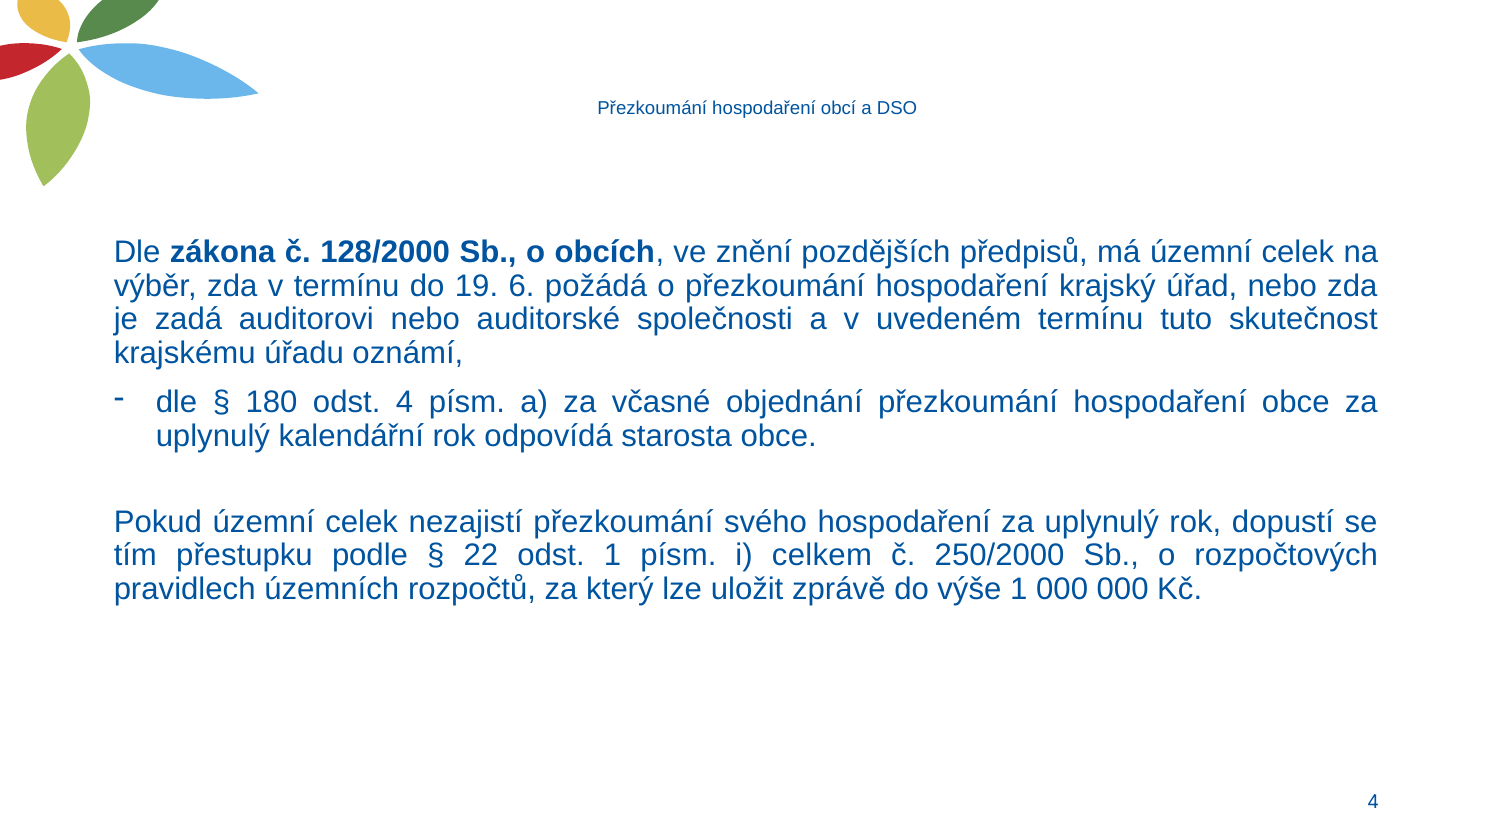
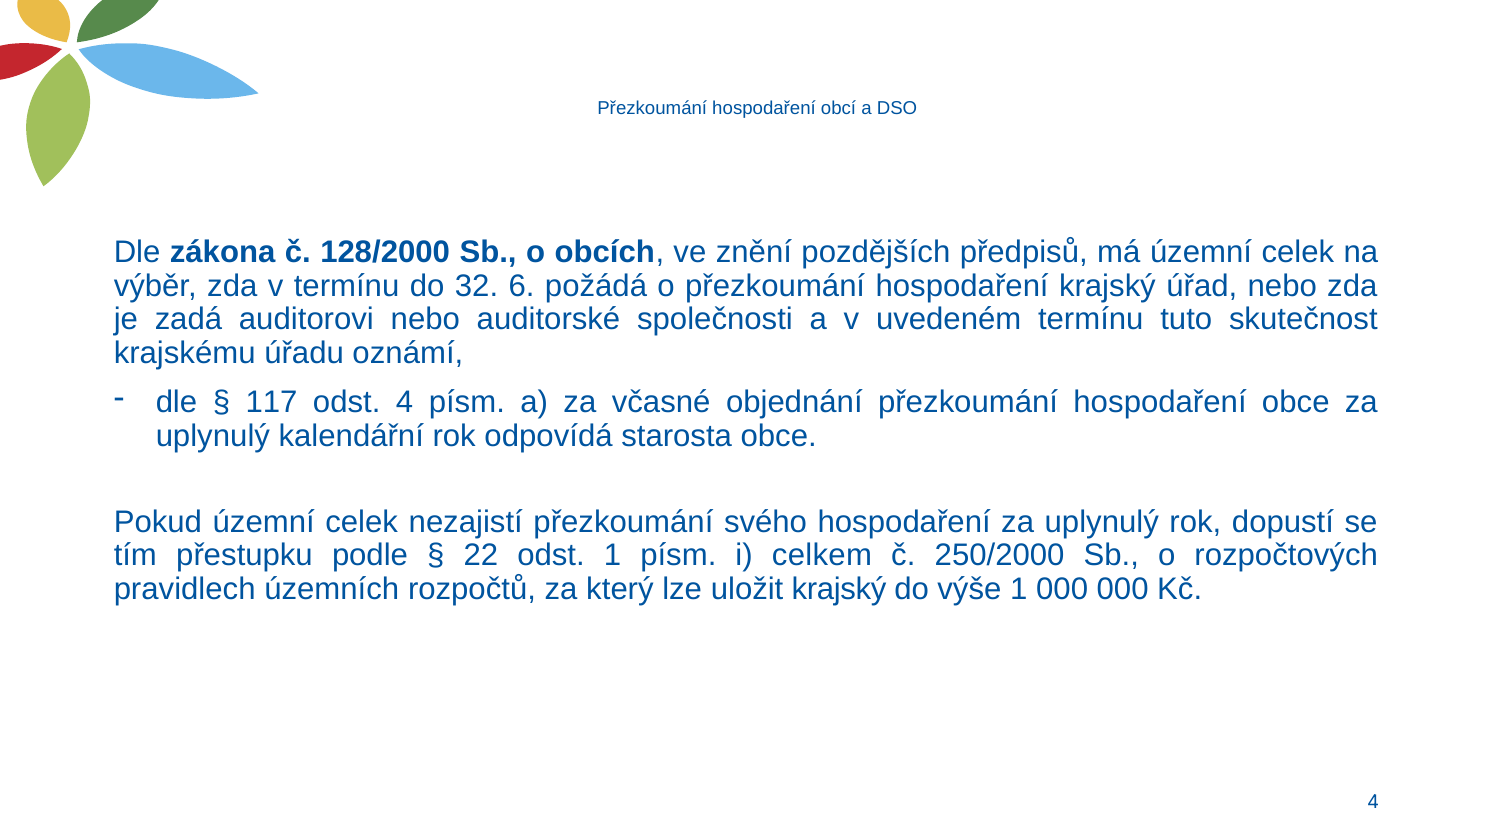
19: 19 -> 32
180: 180 -> 117
uložit zprávě: zprávě -> krajský
